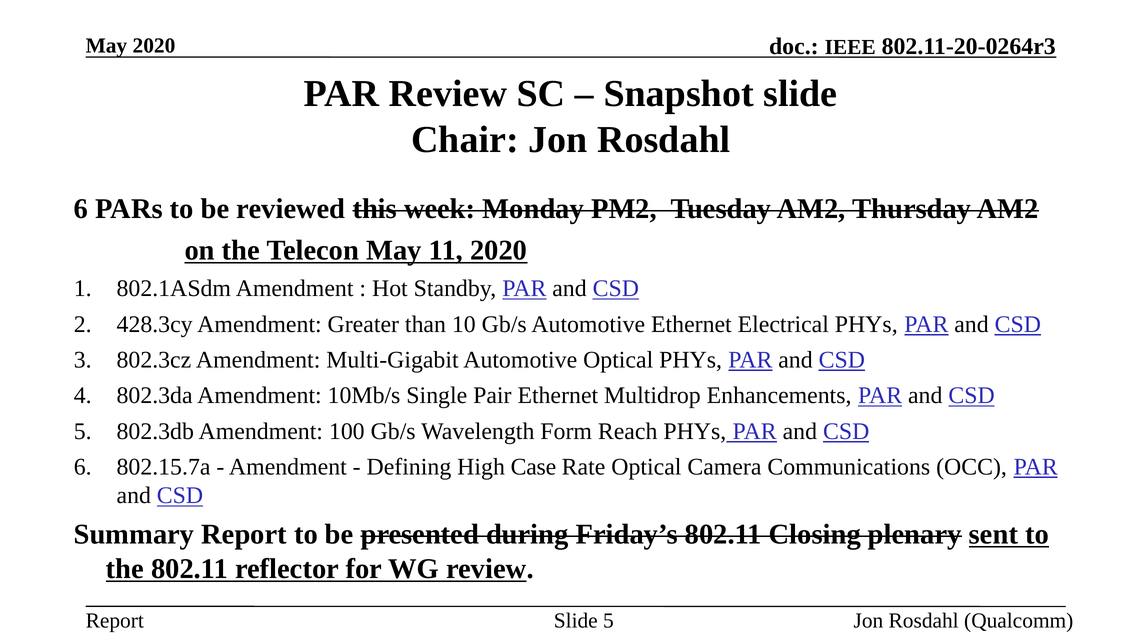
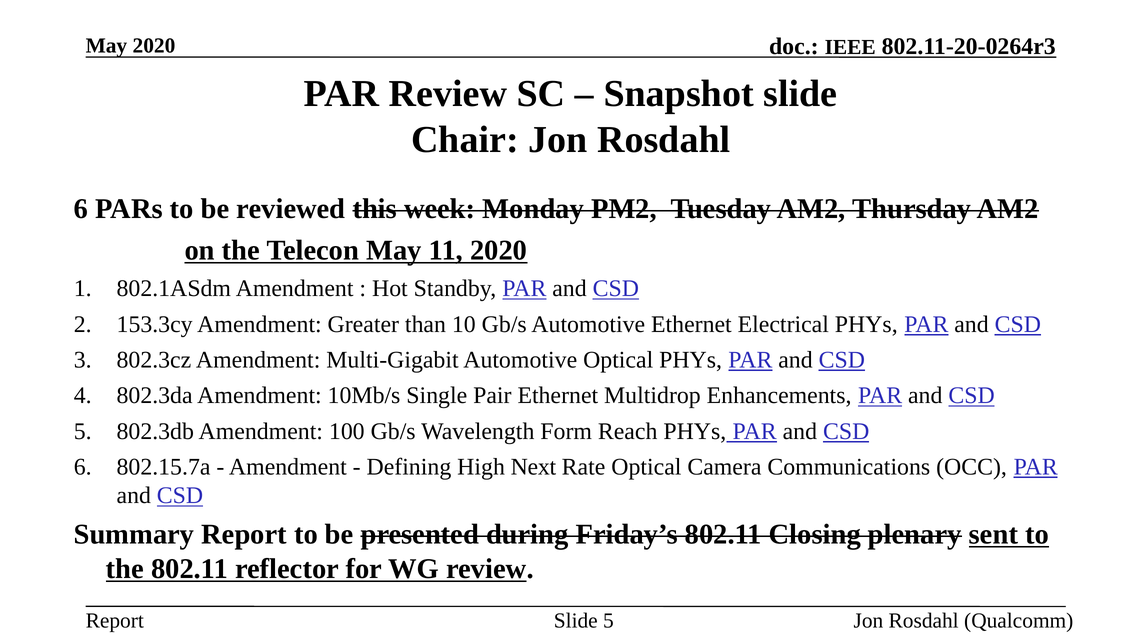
428.3cy: 428.3cy -> 153.3cy
Case: Case -> Next
